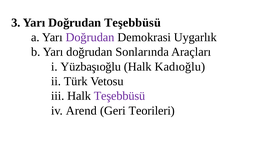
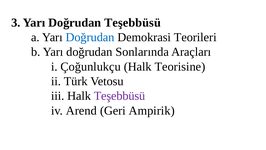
Doğrudan at (90, 37) colour: purple -> blue
Uygarlık: Uygarlık -> Teorileri
Yüzbaşıoğlu: Yüzbaşıoğlu -> Çoğunlukçu
Kadıoğlu: Kadıoğlu -> Teorisine
Teorileri: Teorileri -> Ampirik
